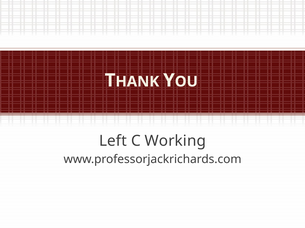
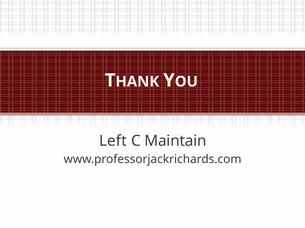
Working: Working -> Maintain
